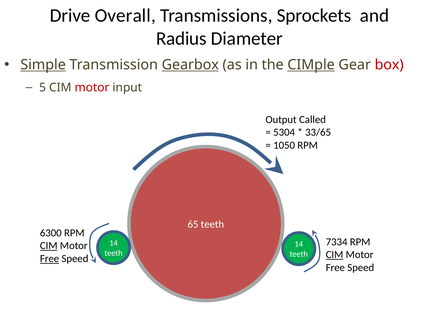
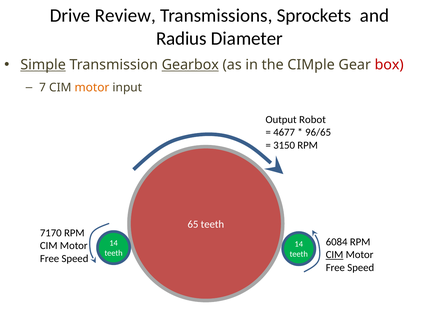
Overall: Overall -> Review
CIMple underline: present -> none
5: 5 -> 7
motor at (92, 88) colour: red -> orange
Called: Called -> Robot
5304: 5304 -> 4677
33/65: 33/65 -> 96/65
1050: 1050 -> 3150
6300: 6300 -> 7170
7334: 7334 -> 6084
CIM at (49, 246) underline: present -> none
Free at (50, 258) underline: present -> none
